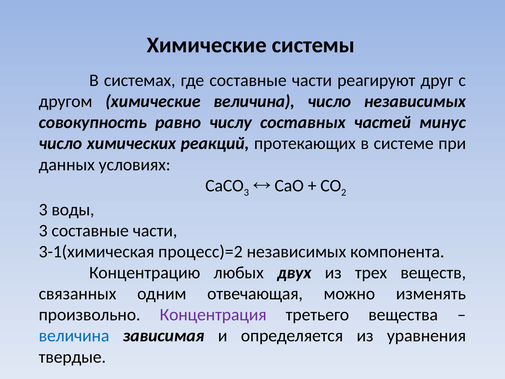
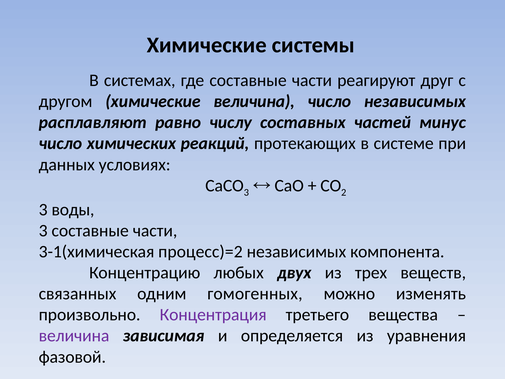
совокупность: совокупность -> расплавляют
отвечающая: отвечающая -> гомогенных
величина at (74, 336) colour: blue -> purple
твердые: твердые -> фазовой
